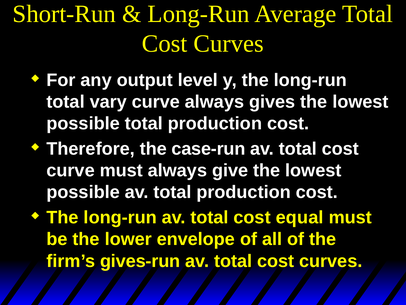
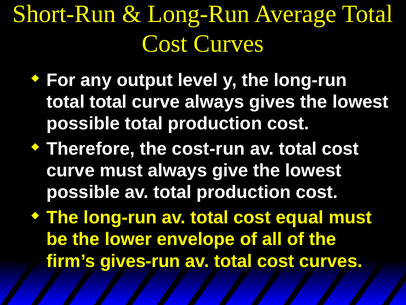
total vary: vary -> total
case-run: case-run -> cost-run
